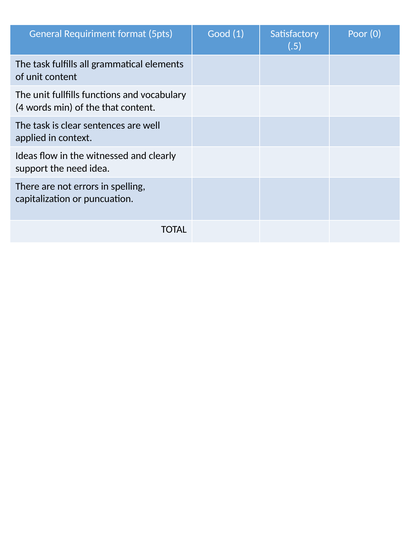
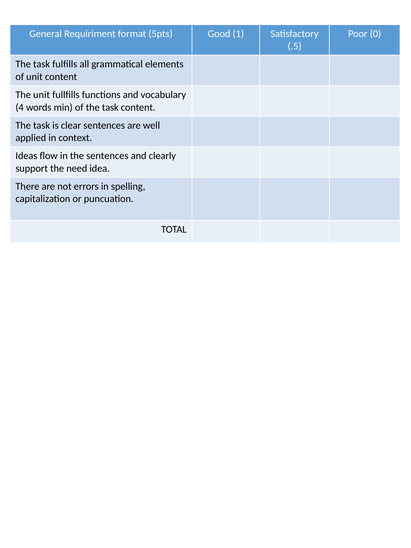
of the that: that -> task
the witnessed: witnessed -> sentences
